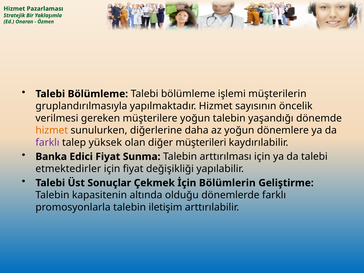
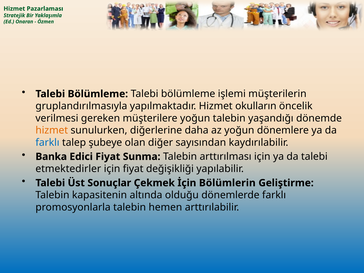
sayısının: sayısının -> okulların
farklı at (47, 142) colour: purple -> blue
yüksek: yüksek -> şubeye
müşterileri: müşterileri -> sayısından
iletişim: iletişim -> hemen
